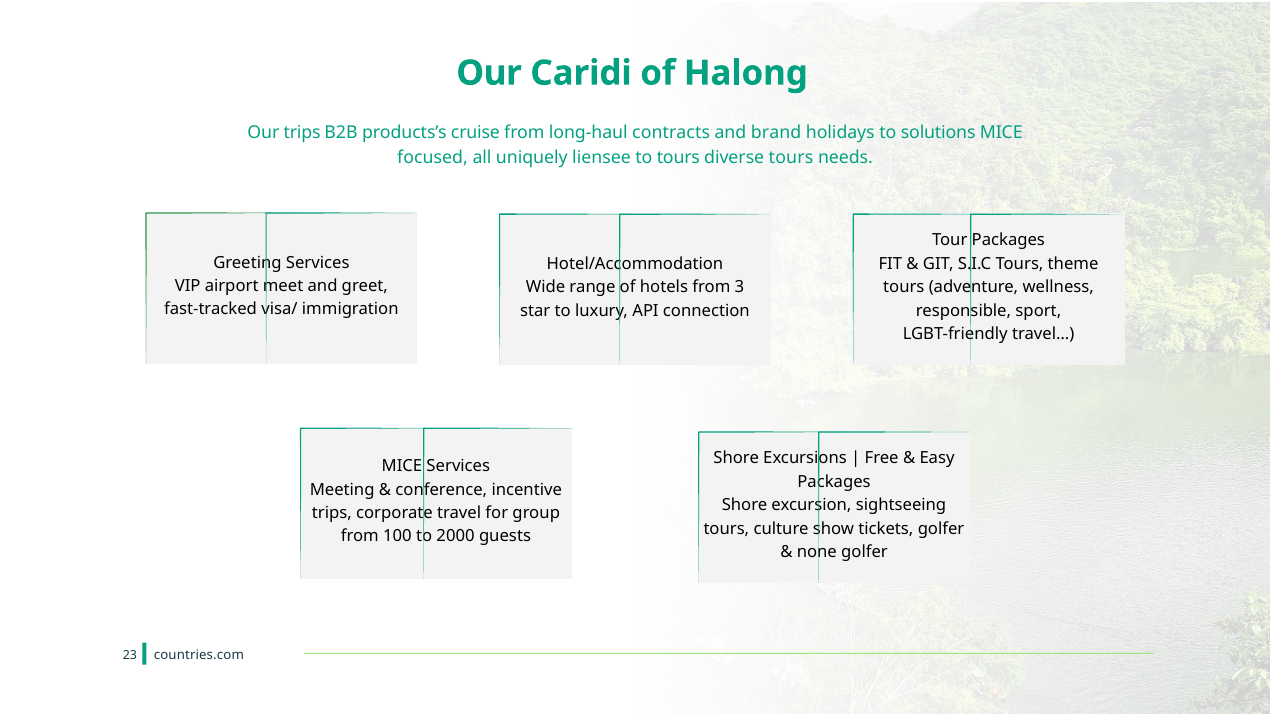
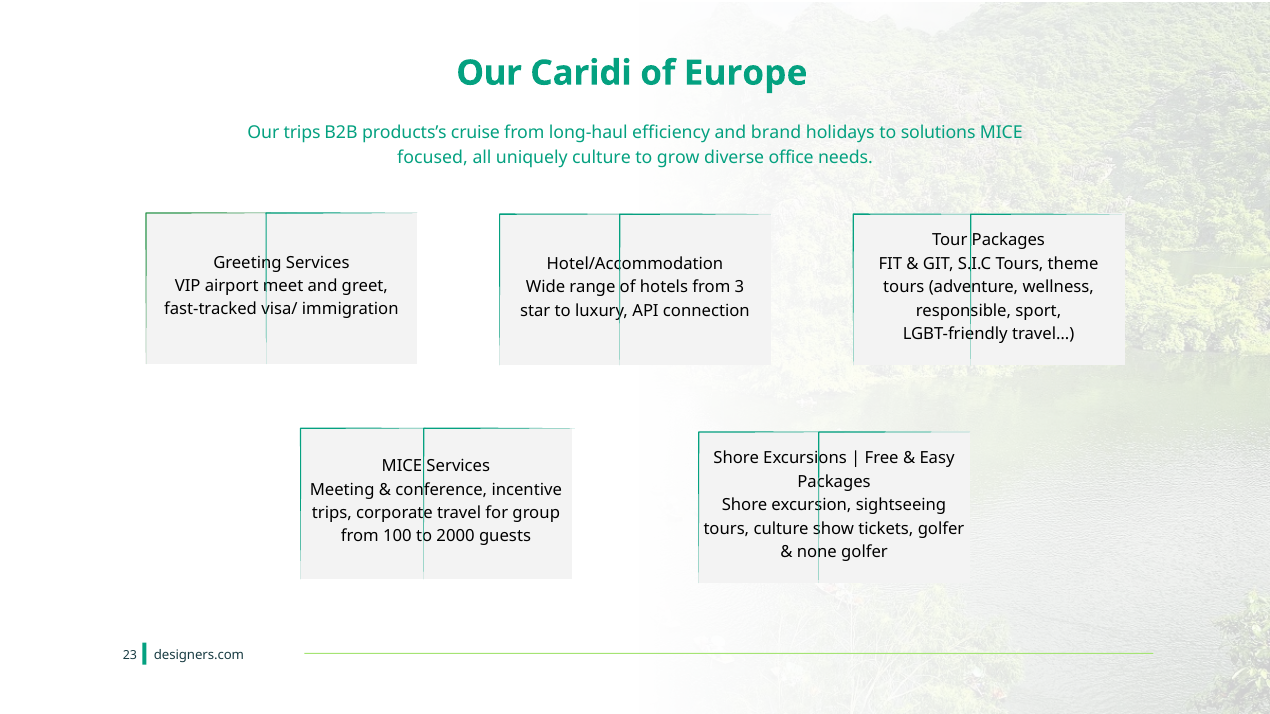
Halong: Halong -> Europe
contracts: contracts -> efficiency
uniquely liensee: liensee -> culture
to tours: tours -> grow
diverse tours: tours -> office
countries.com: countries.com -> designers.com
